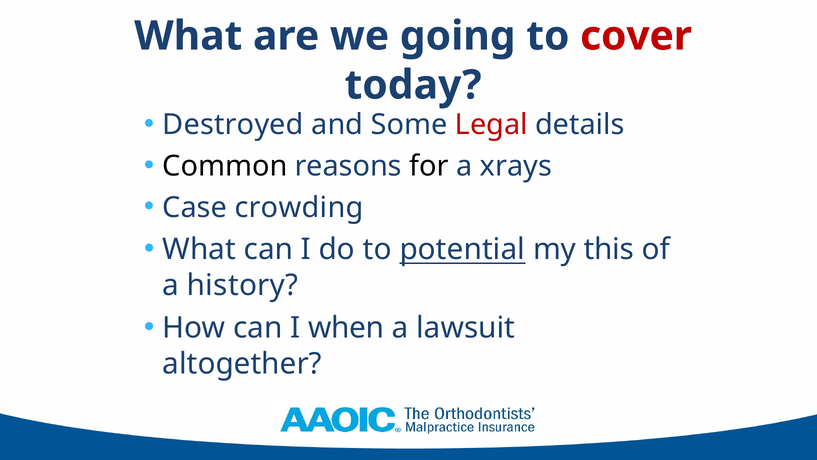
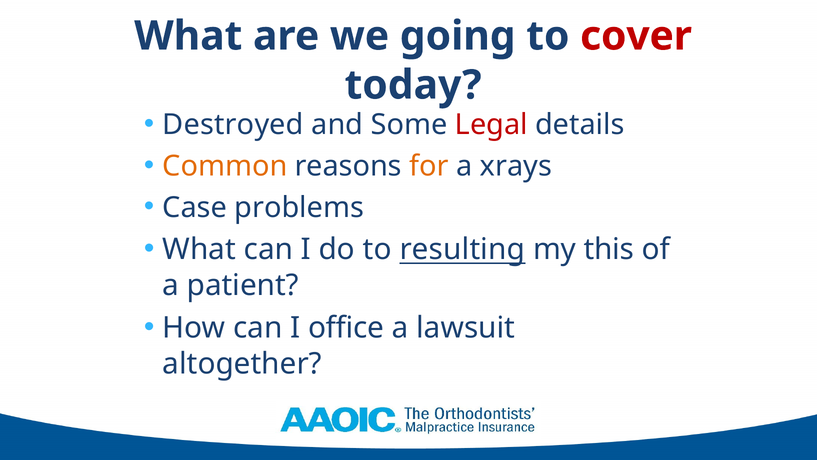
Common colour: black -> orange
for colour: black -> orange
crowding: crowding -> problems
potential: potential -> resulting
history: history -> patient
when: when -> office
